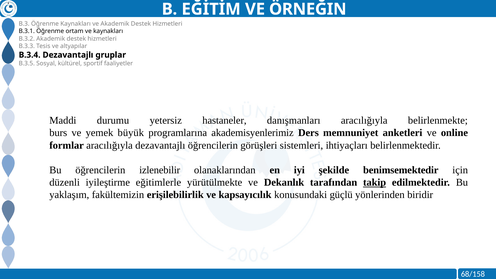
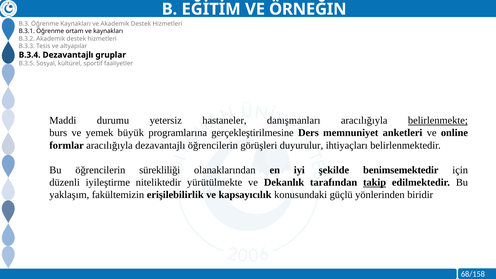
belirlenmekte underline: none -> present
akademisyenlerimiz: akademisyenlerimiz -> gerçekleştirilmesine
sistemleri: sistemleri -> duyurulur
izlenebilir: izlenebilir -> sürekliliği
eğitimlerle: eğitimlerle -> niteliktedir
